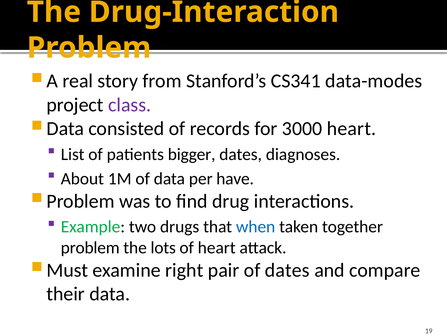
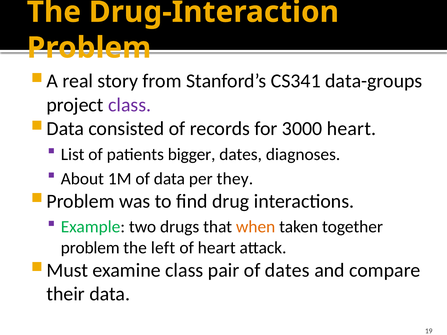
data-modes: data-modes -> data-groups
have: have -> they
when colour: blue -> orange
lots: lots -> left
examine right: right -> class
